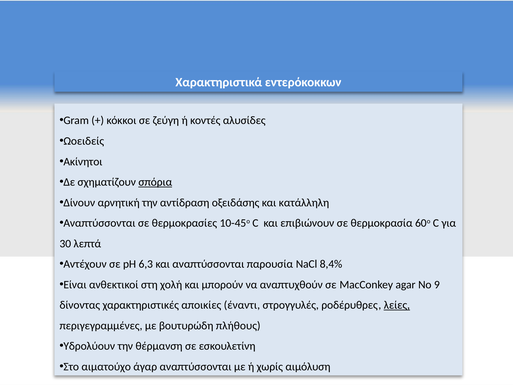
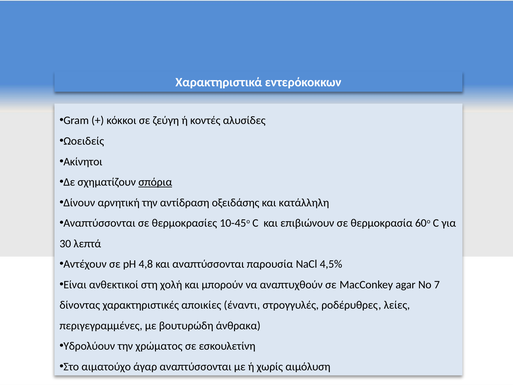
6,3: 6,3 -> 4,8
8,4%: 8,4% -> 4,5%
9: 9 -> 7
λείες underline: present -> none
πλήθους: πλήθους -> άνθρακα
θέρμανση: θέρμανση -> χρώματος
